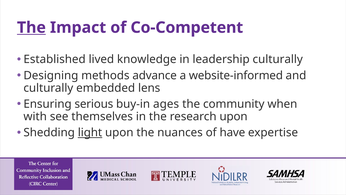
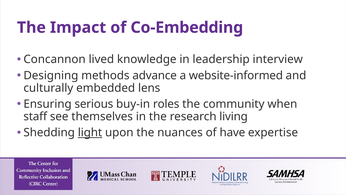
The at (31, 27) underline: present -> none
Co-Competent: Co-Competent -> Co-Embedding
Established: Established -> Concannon
leadership culturally: culturally -> interview
ages: ages -> roles
with: with -> staff
research upon: upon -> living
